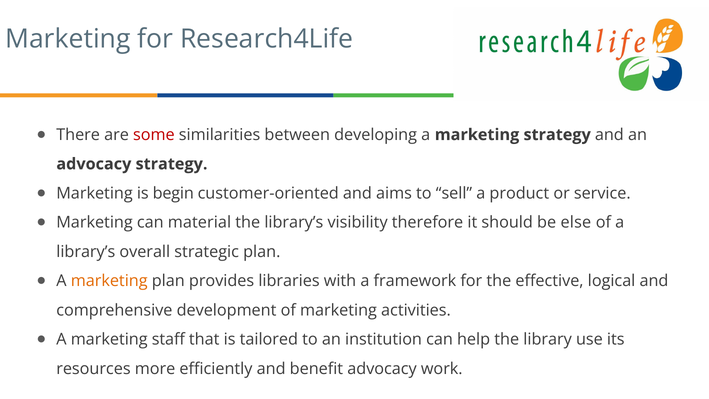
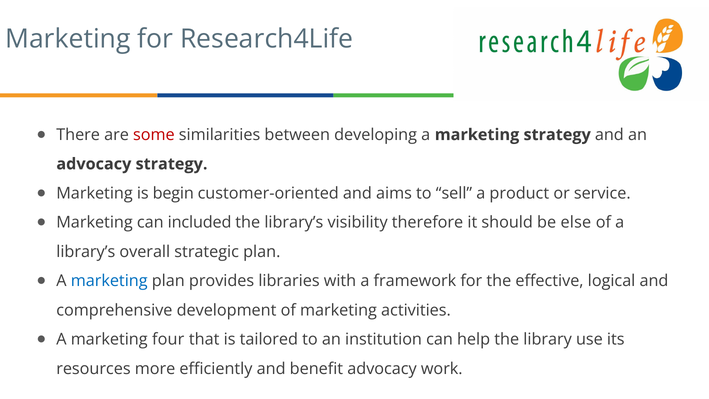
material: material -> included
marketing at (109, 281) colour: orange -> blue
staff: staff -> four
